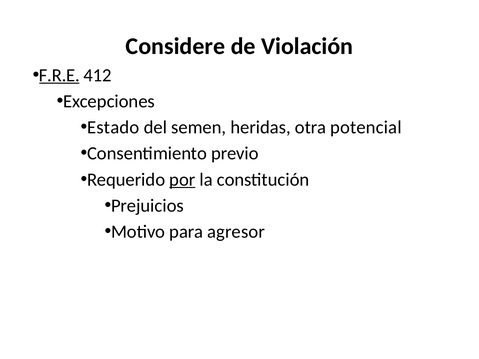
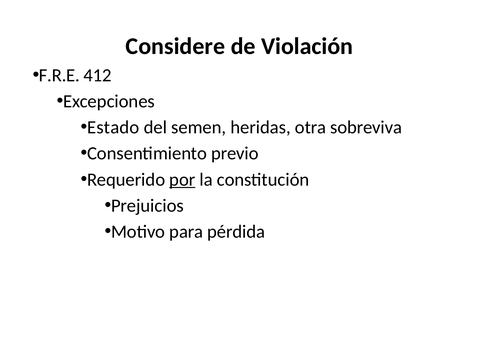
F.R.E underline: present -> none
potencial: potencial -> sobreviva
agresor: agresor -> pérdida
